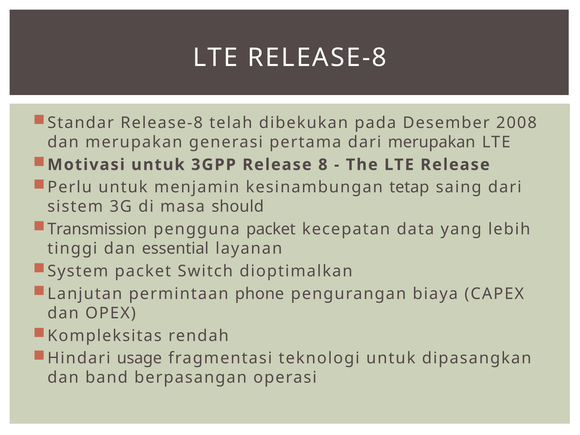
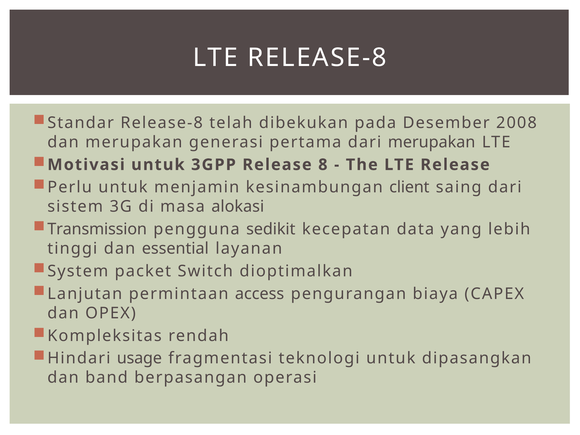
tetap: tetap -> client
should: should -> alokasi
pengguna packet: packet -> sedikit
phone: phone -> access
